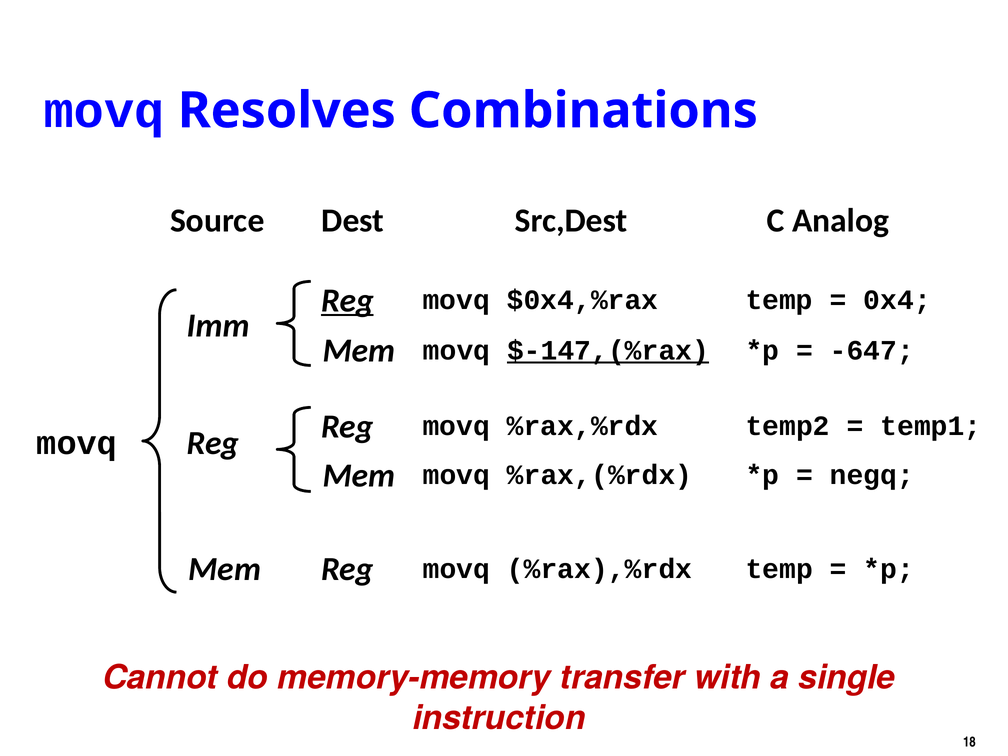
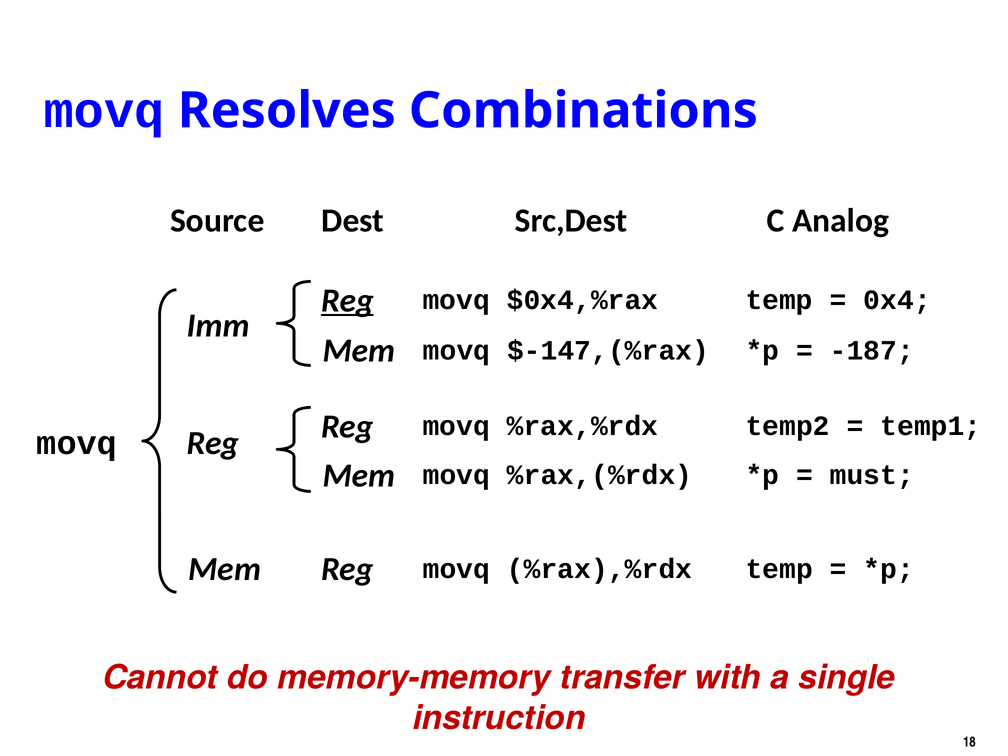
$-147,(%rax underline: present -> none
-647: -647 -> -187
negq: negq -> must
